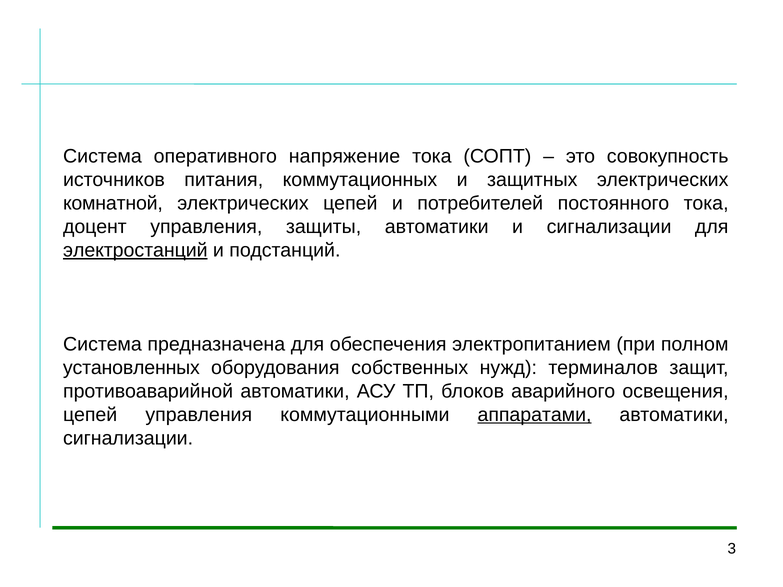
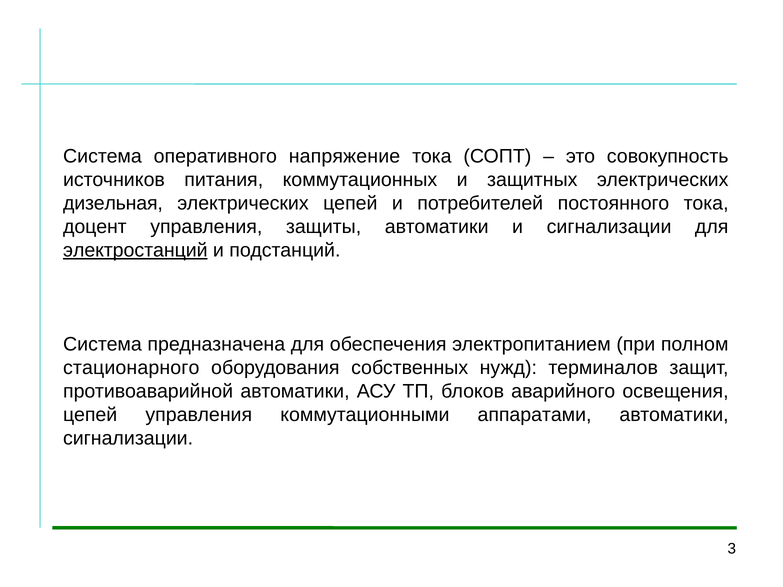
комнатной: комнатной -> дизельная
установленных: установленных -> стационарного
аппаратами underline: present -> none
